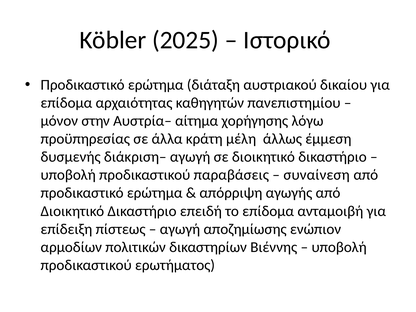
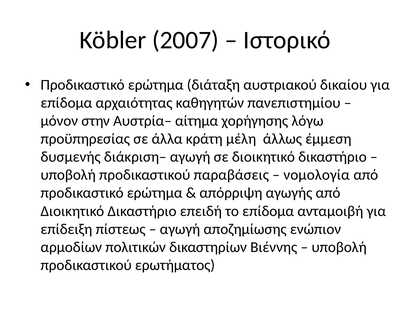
2025: 2025 -> 2007
συναίνεση: συναίνεση -> νομολογία
